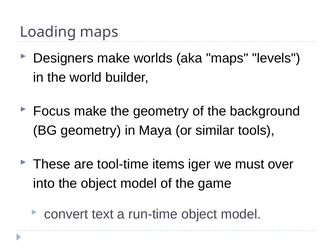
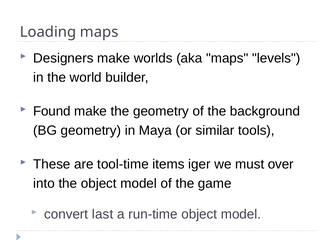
Focus: Focus -> Found
text: text -> last
